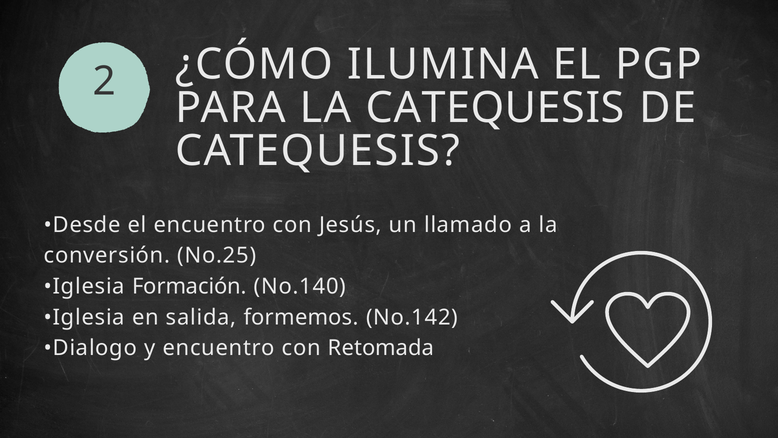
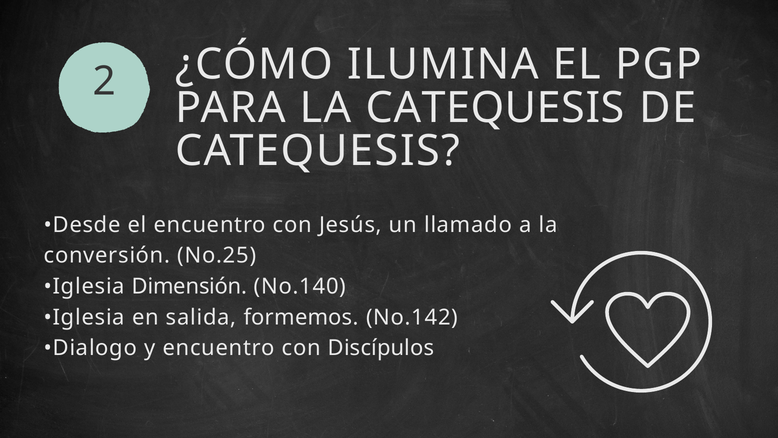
Formación: Formación -> Dimensión
Retomada: Retomada -> Discípulos
